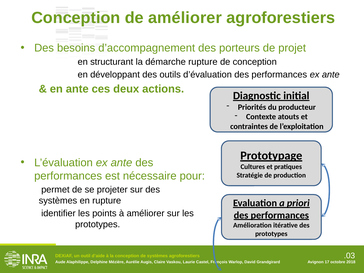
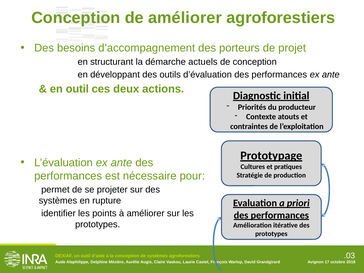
démarche rupture: rupture -> actuels
en ante: ante -> outil
